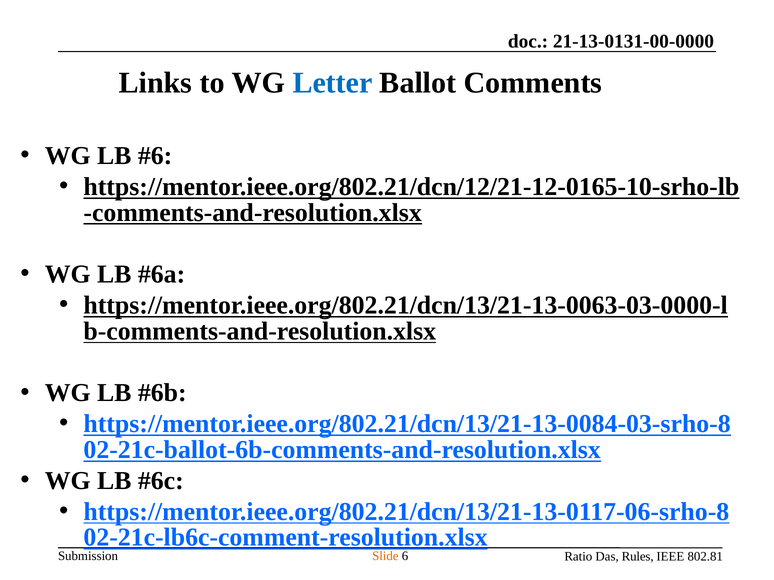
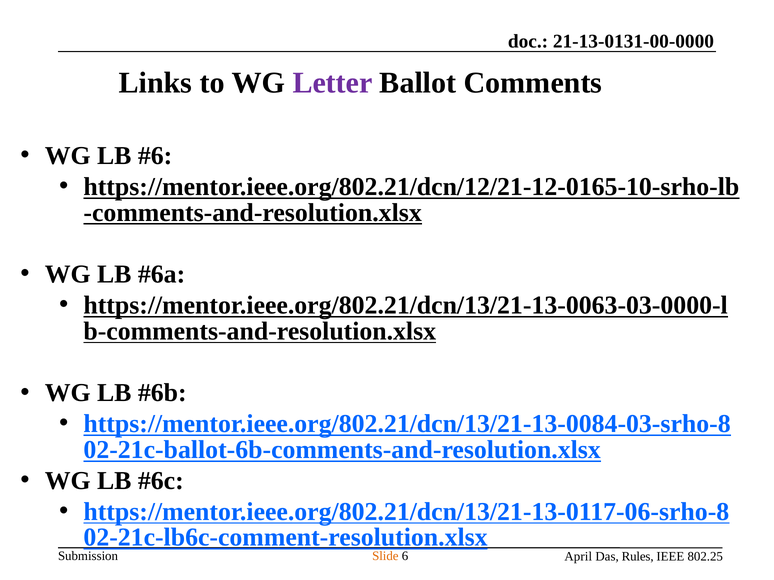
Letter colour: blue -> purple
Ratio: Ratio -> April
802.81: 802.81 -> 802.25
